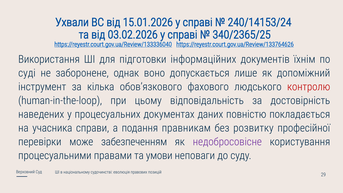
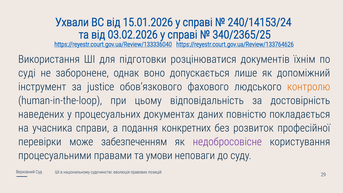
інформаційних: інформаційних -> розцінюватися
кілька: кілька -> justice
контролю colour: red -> orange
правникам: правникам -> конкретних
розвитку: розвитку -> розвиток
